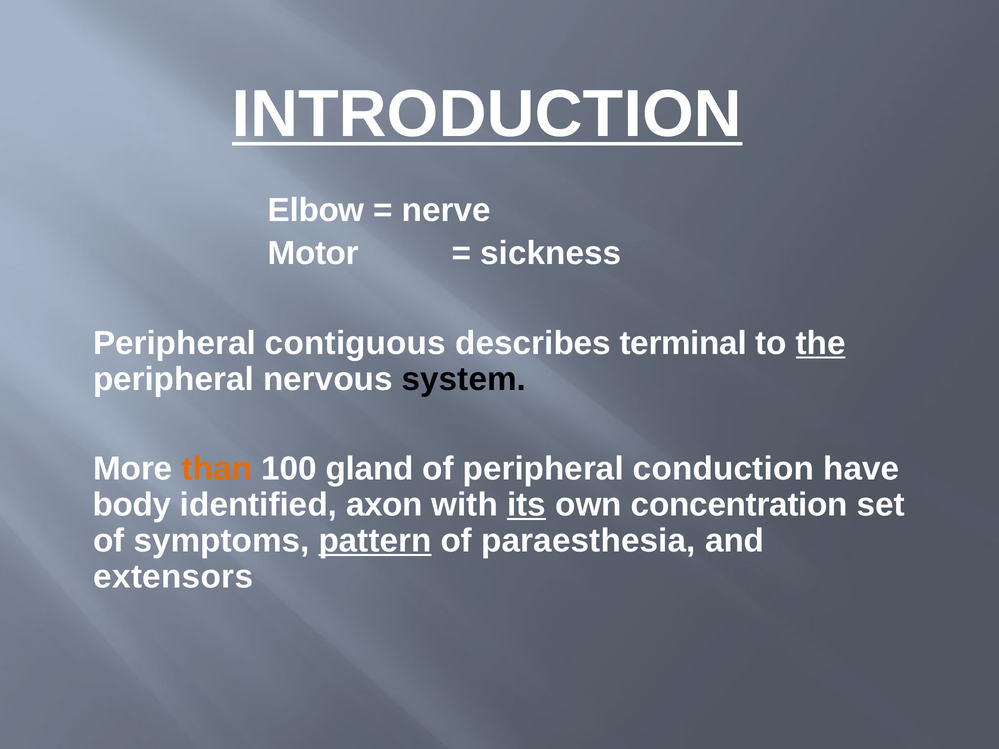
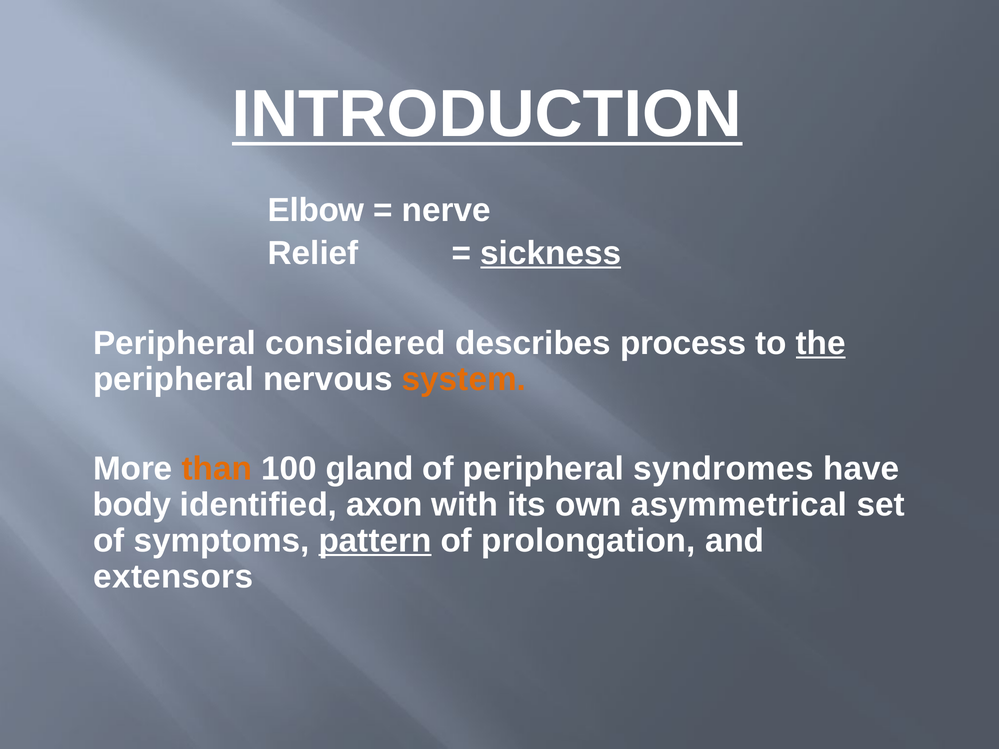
Motor: Motor -> Relief
sickness underline: none -> present
contiguous: contiguous -> considered
terminal: terminal -> process
system colour: black -> orange
conduction: conduction -> syndromes
its underline: present -> none
concentration: concentration -> asymmetrical
paraesthesia: paraesthesia -> prolongation
